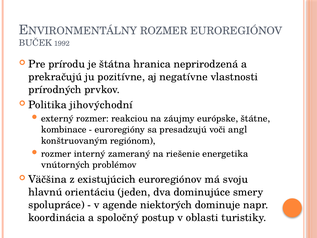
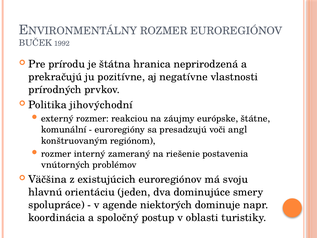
kombinace: kombinace -> komunální
energetika: energetika -> postavenia
